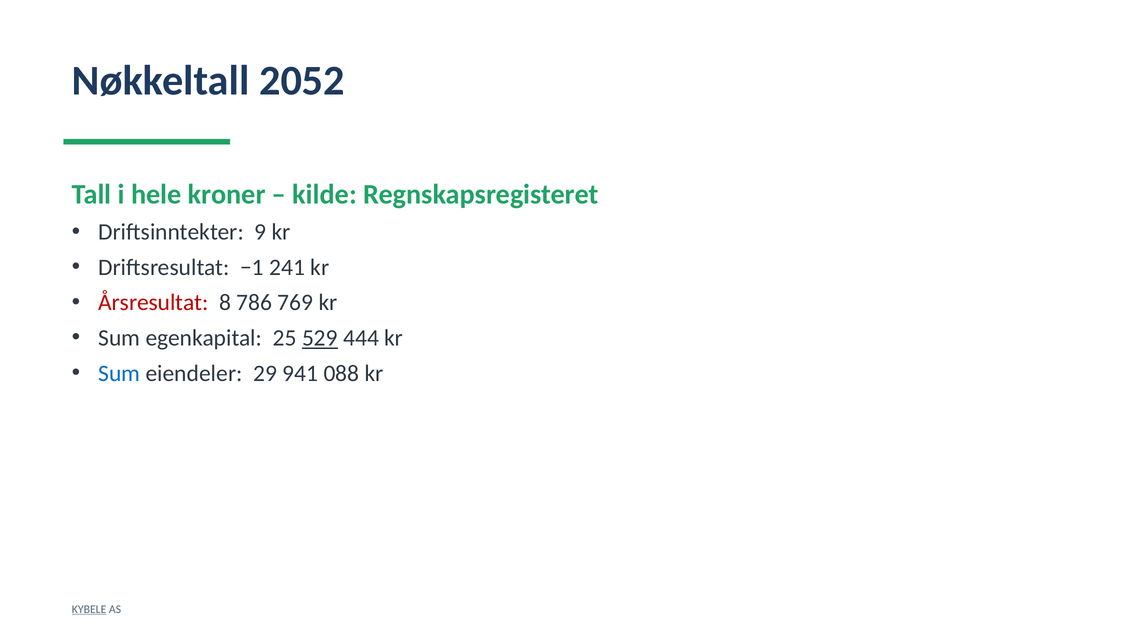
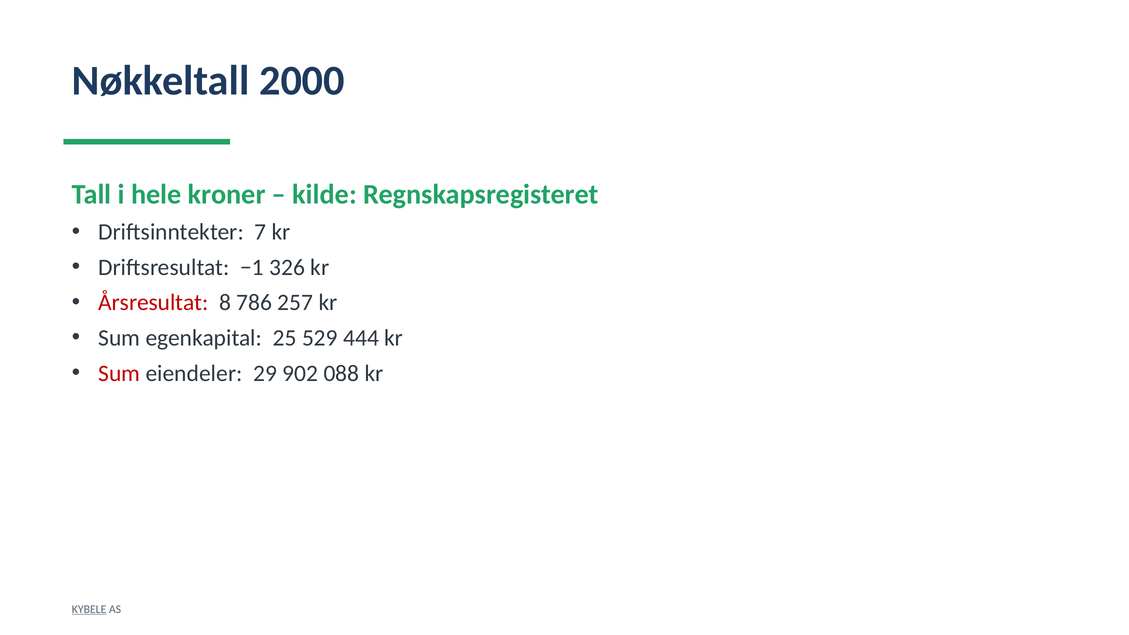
2052: 2052 -> 2000
9: 9 -> 7
241: 241 -> 326
769: 769 -> 257
529 underline: present -> none
Sum at (119, 373) colour: blue -> red
941: 941 -> 902
